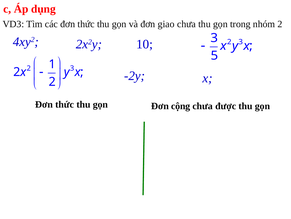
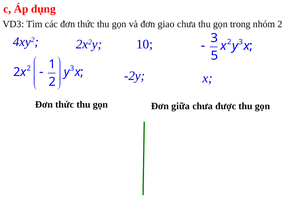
cộng: cộng -> giữa
